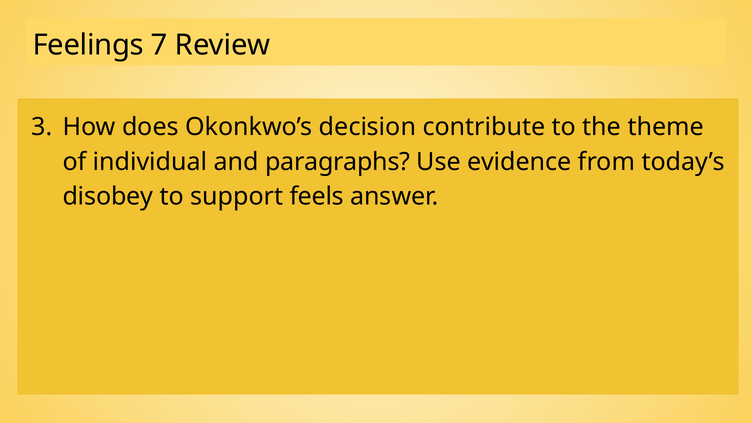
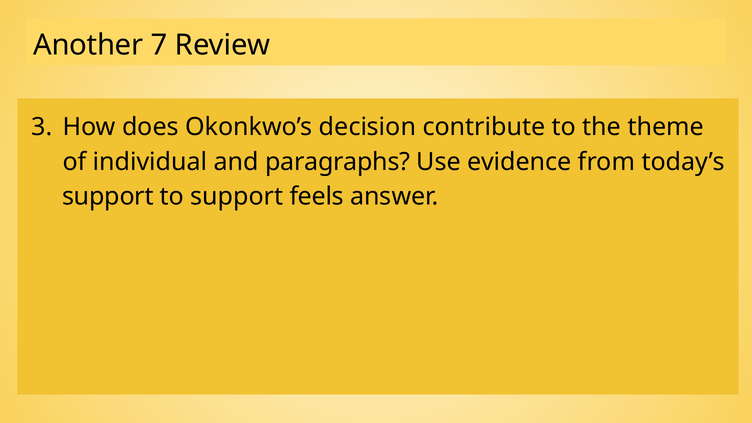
Feelings: Feelings -> Another
disobey at (108, 196): disobey -> support
